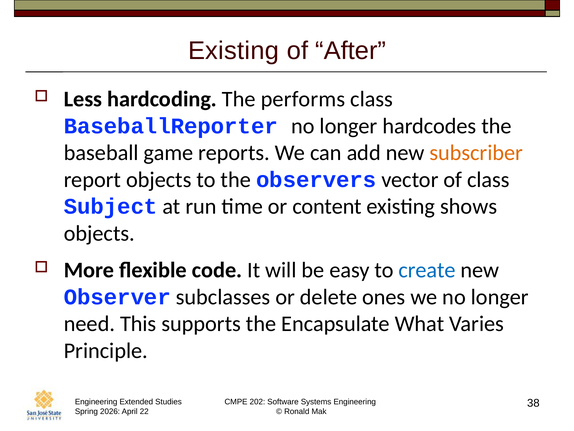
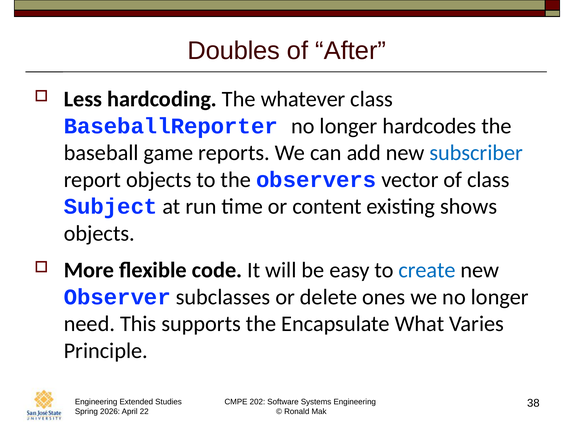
Existing at (234, 51): Existing -> Doubles
performs: performs -> whatever
subscriber colour: orange -> blue
